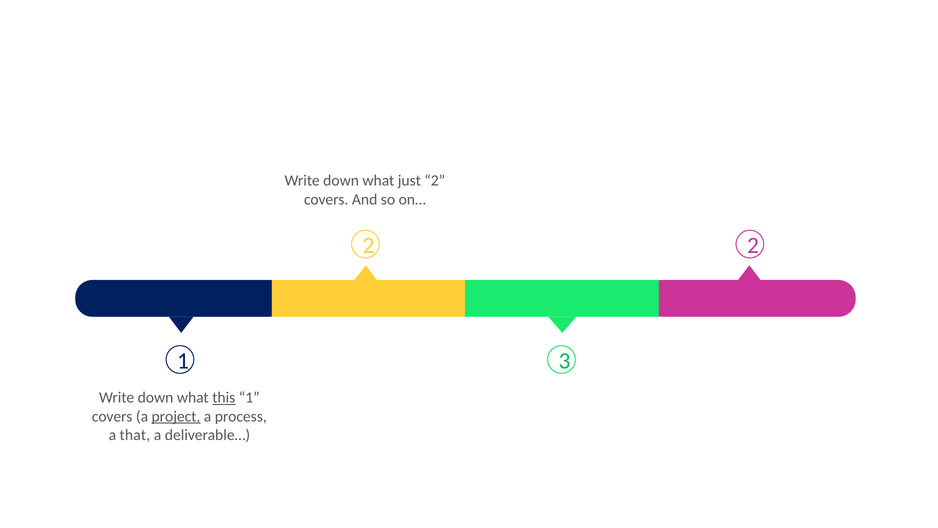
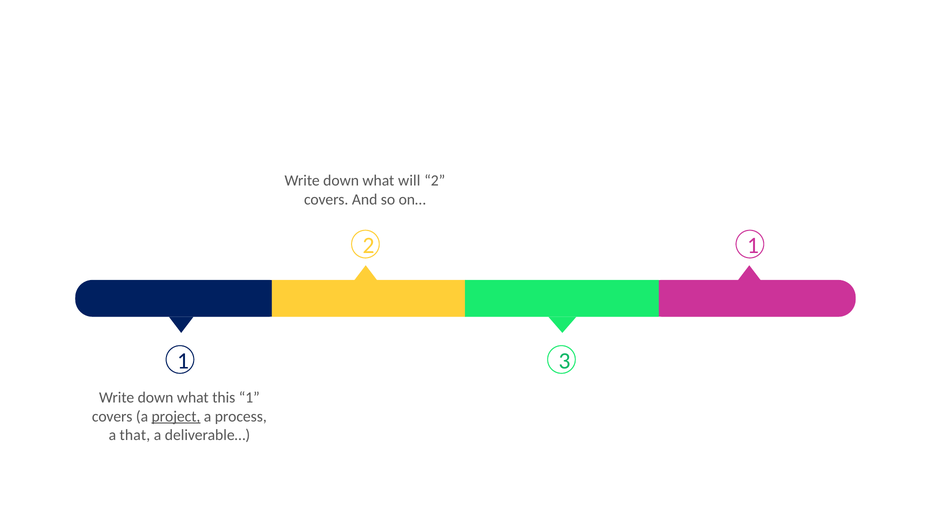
just: just -> will
2 2: 2 -> 1
this underline: present -> none
